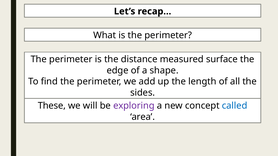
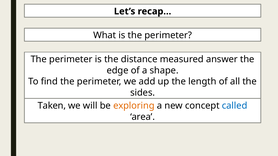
surface: surface -> answer
These: These -> Taken
exploring colour: purple -> orange
